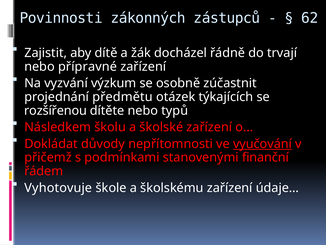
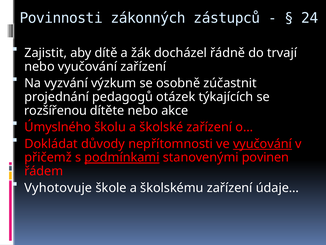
62: 62 -> 24
nebo přípravné: přípravné -> vyučování
předmětu: předmětu -> pedagogů
typů: typů -> akce
Následkem: Následkem -> Úmyslného
podmínkami underline: none -> present
finanční: finanční -> povinen
